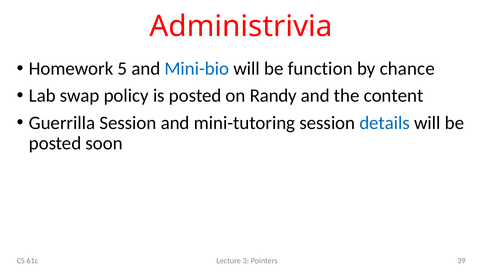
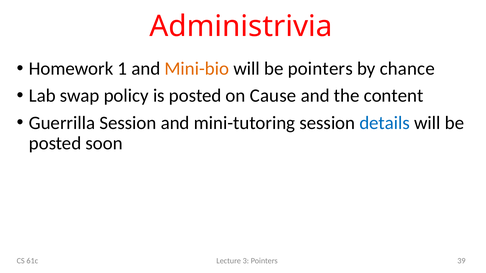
5: 5 -> 1
Mini-bio colour: blue -> orange
be function: function -> pointers
Randy: Randy -> Cause
